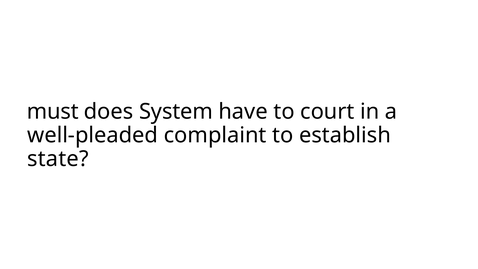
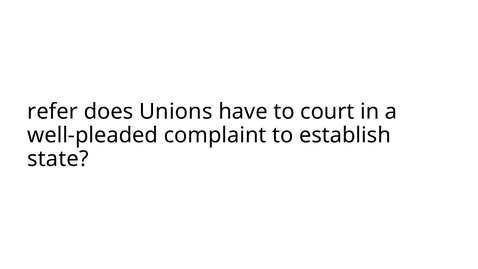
must: must -> refer
System: System -> Unions
